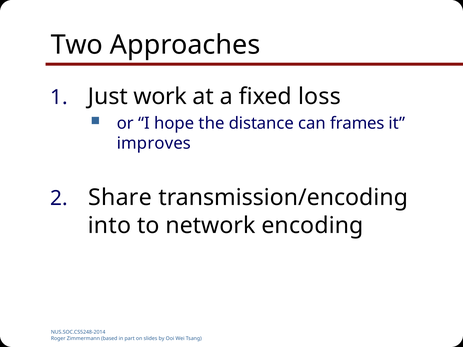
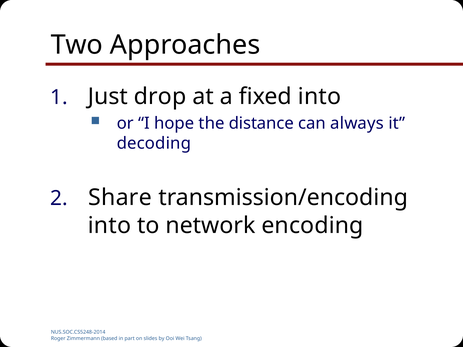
work: work -> drop
fixed loss: loss -> into
frames: frames -> always
improves: improves -> decoding
